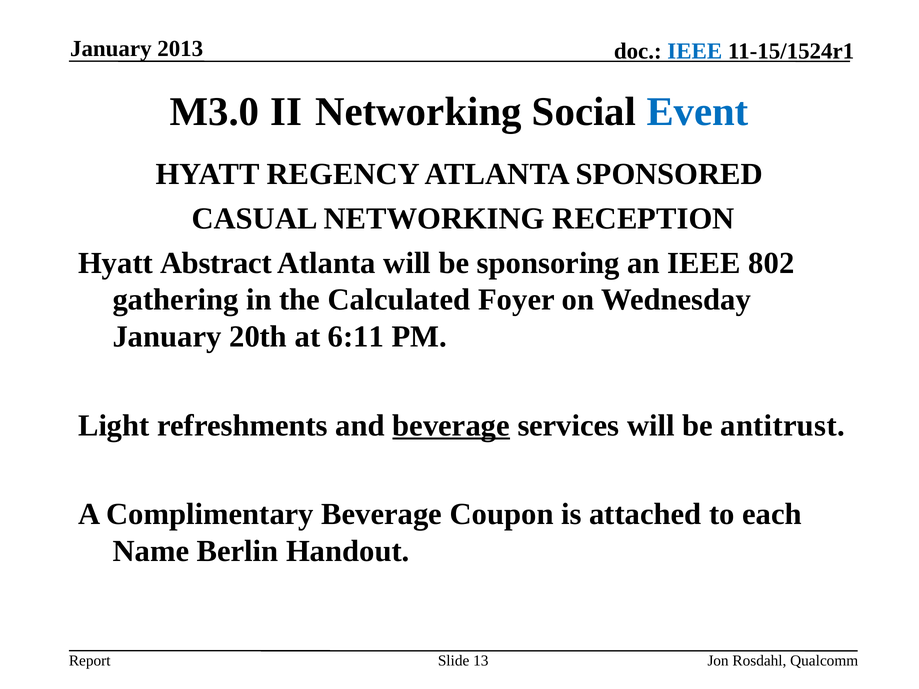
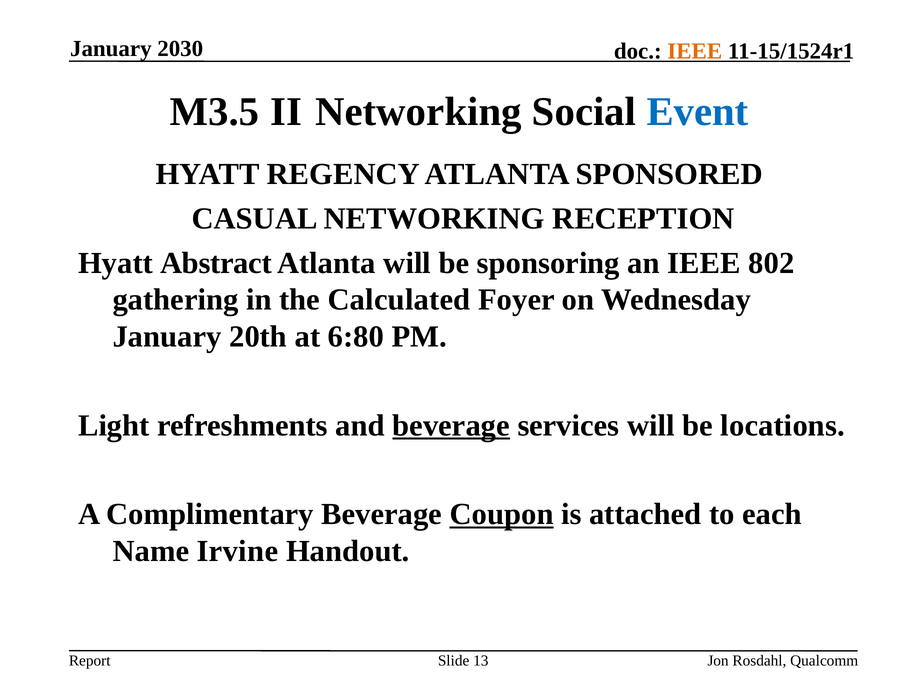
2013: 2013 -> 2030
IEEE at (695, 51) colour: blue -> orange
M3.0: M3.0 -> M3.5
6:11: 6:11 -> 6:80
antitrust: antitrust -> locations
Coupon underline: none -> present
Berlin: Berlin -> Irvine
